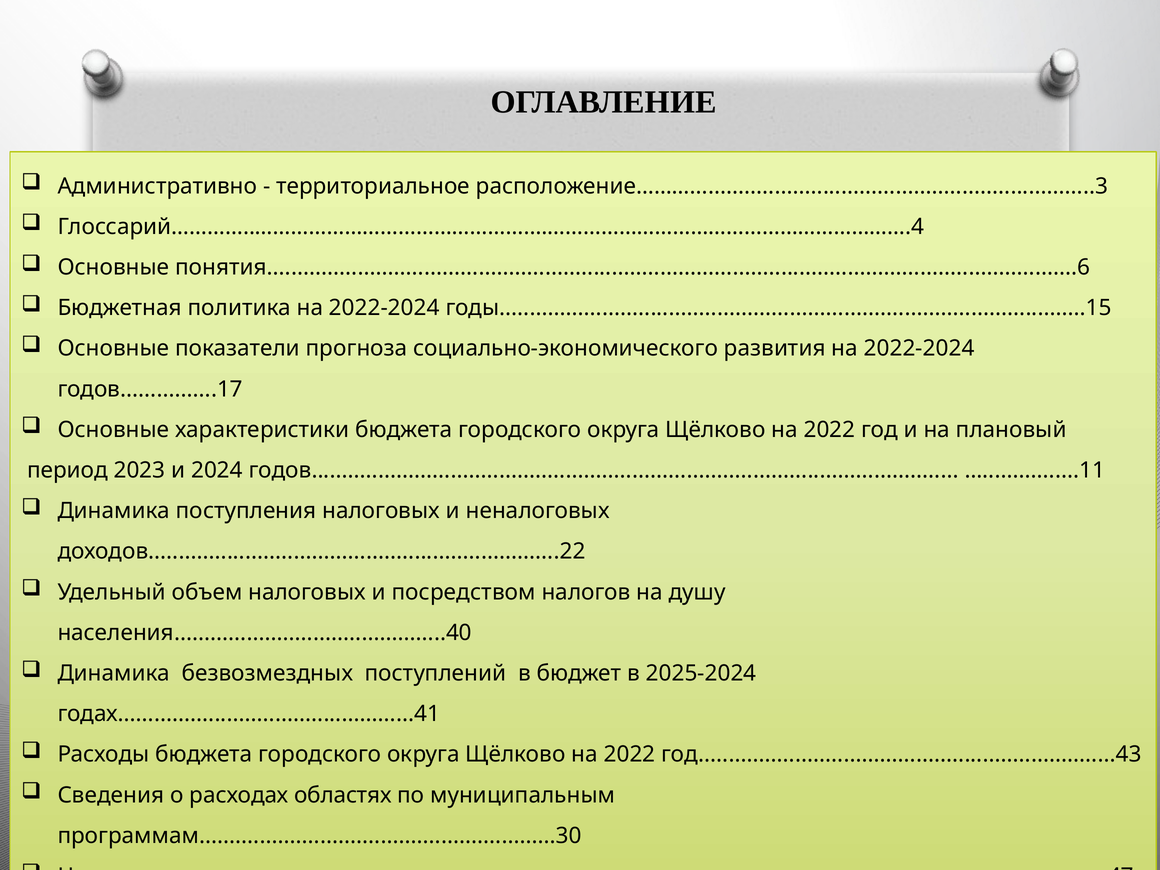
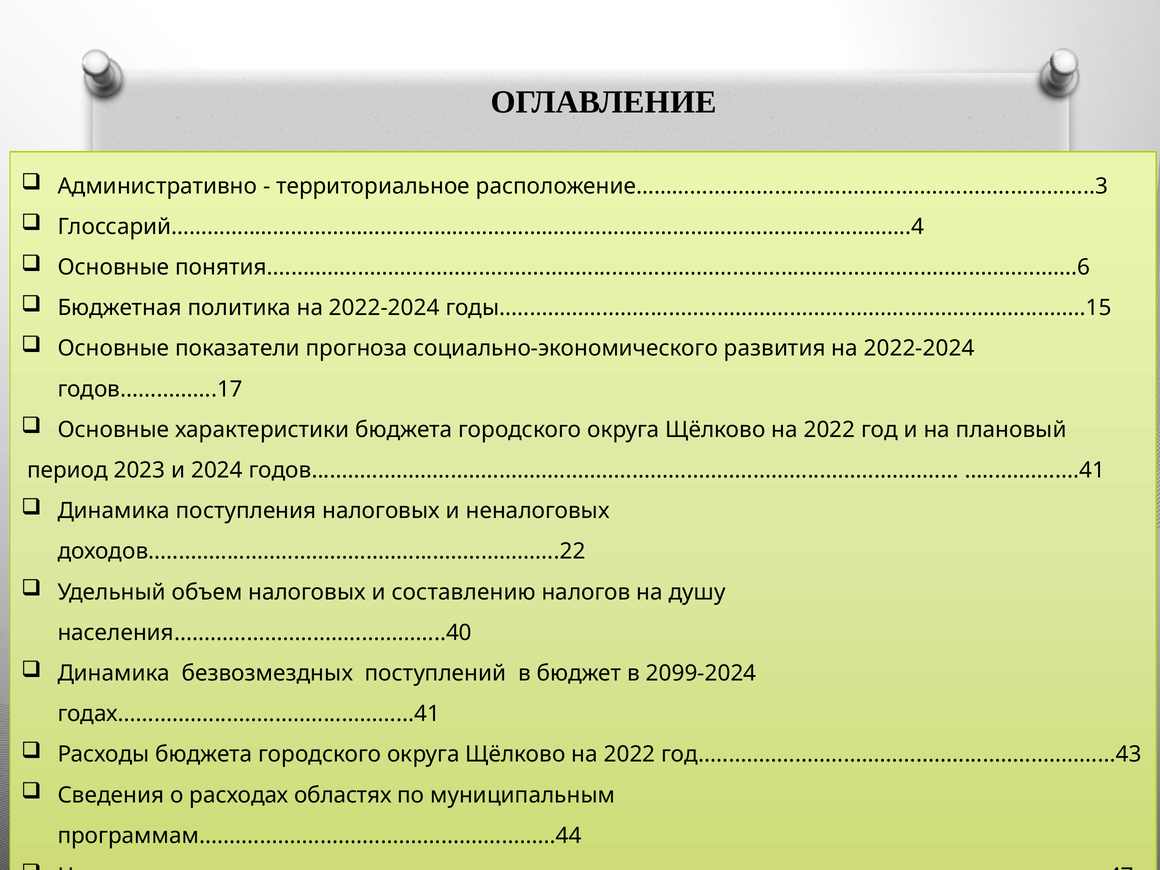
…................11: …................11 -> …................41
посредством: посредством -> составлению
2025-2024: 2025-2024 -> 2099-2024
программам...........................................................30: программам...........................................................30 -> программам...........................................................44
